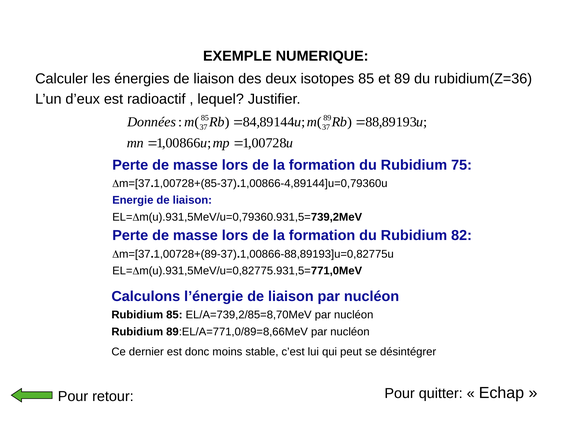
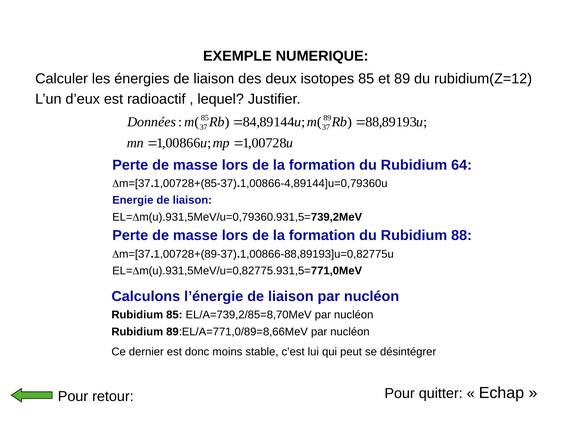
rubidium(Z=36: rubidium(Z=36 -> rubidium(Z=12
75: 75 -> 64
Rubidium 82: 82 -> 88
